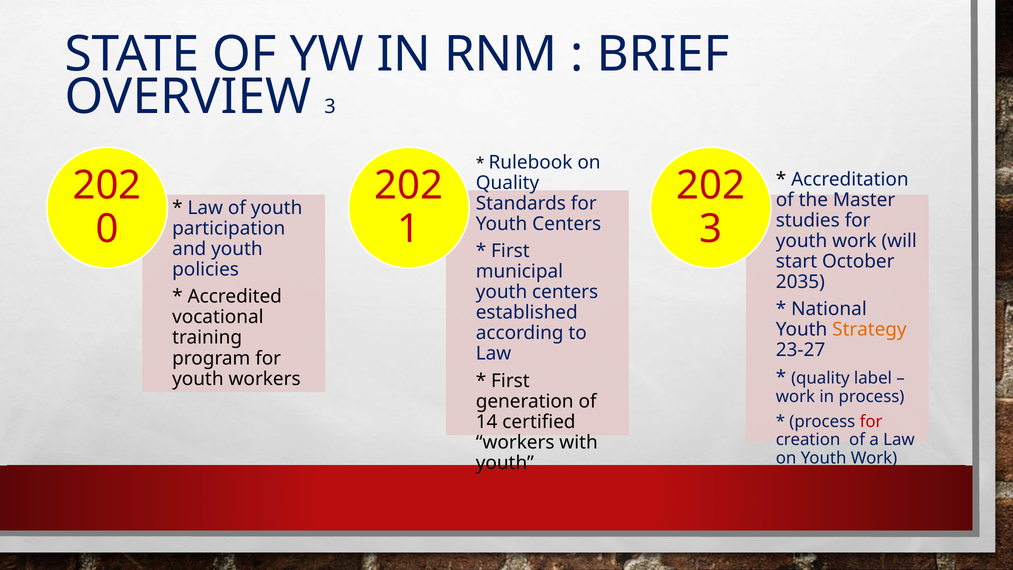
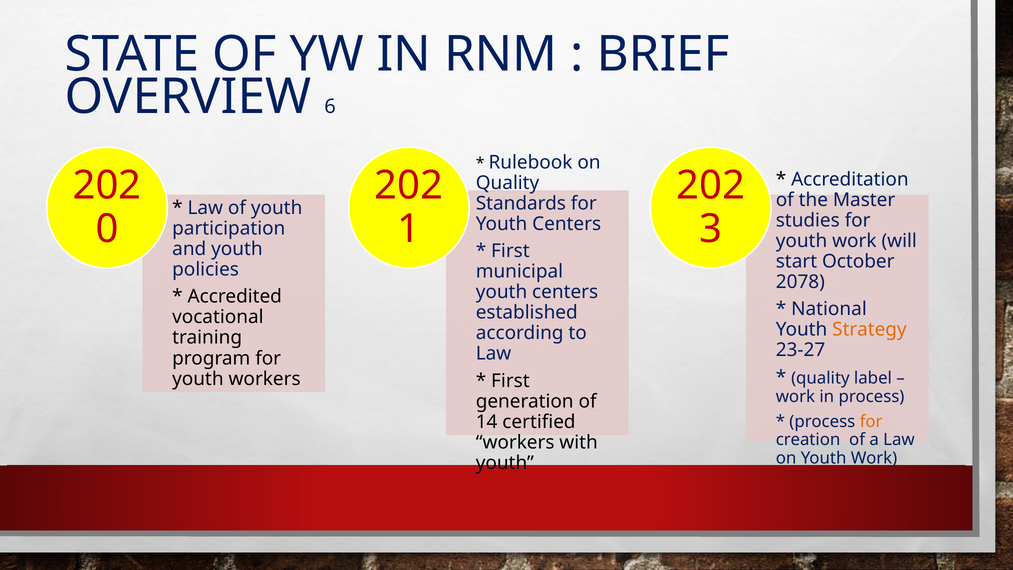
OVERVIEW 3: 3 -> 6
2035: 2035 -> 2078
for at (871, 421) colour: red -> orange
